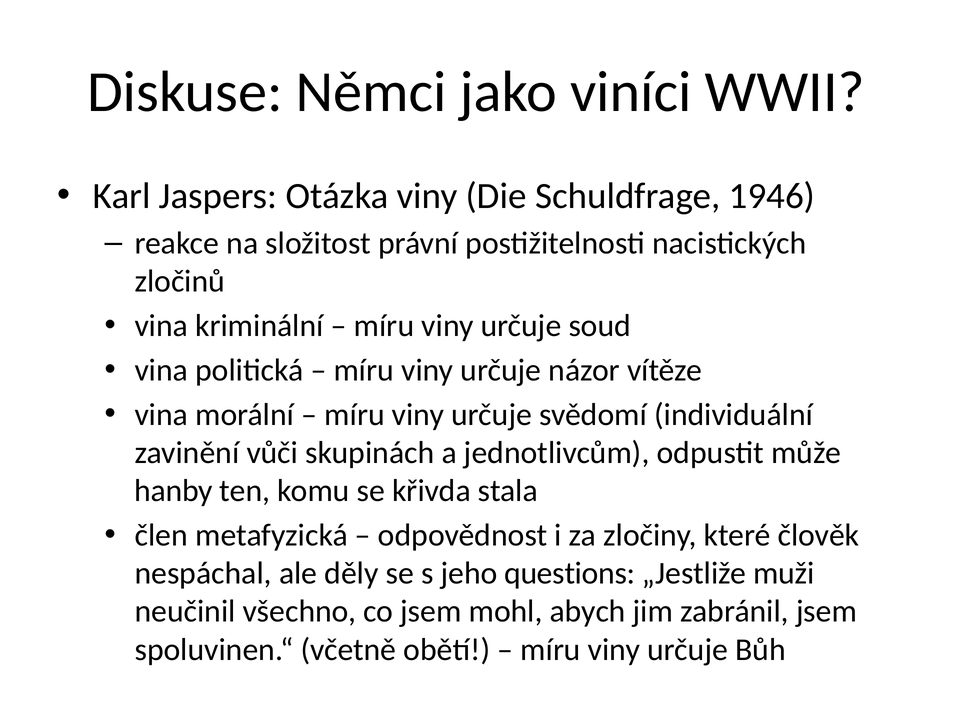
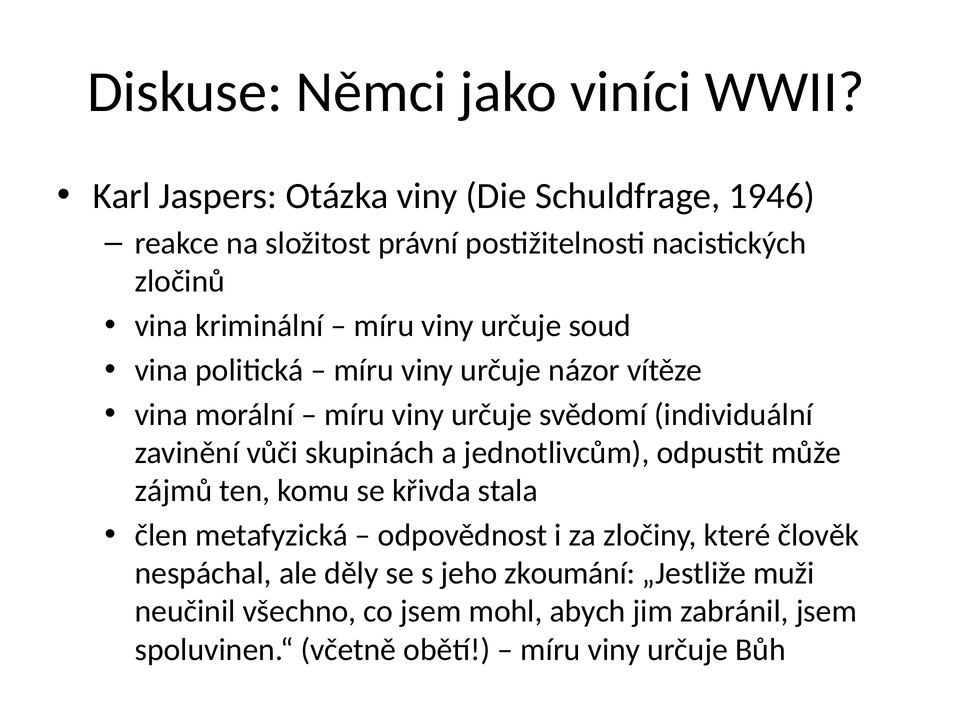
hanby: hanby -> zájmů
questions: questions -> zkoumání
